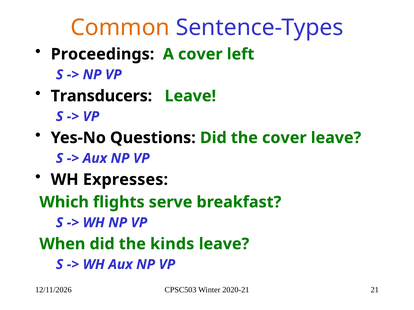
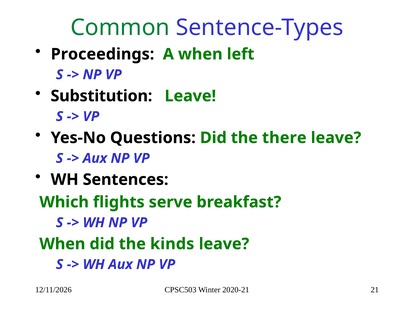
Common colour: orange -> green
A cover: cover -> when
Transducers: Transducers -> Substitution
the cover: cover -> there
Expresses: Expresses -> Sentences
